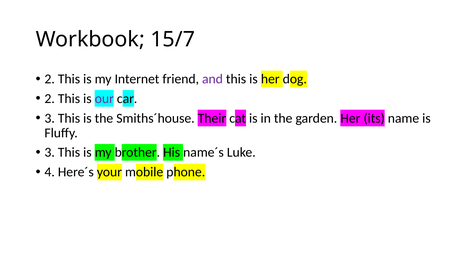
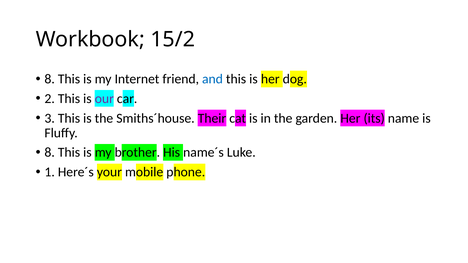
15/7: 15/7 -> 15/2
2 at (50, 79): 2 -> 8
and colour: purple -> blue
3 at (50, 153): 3 -> 8
4: 4 -> 1
